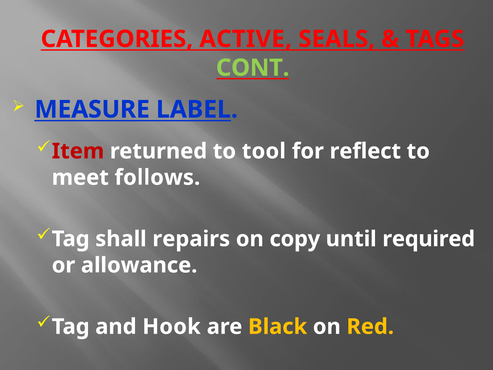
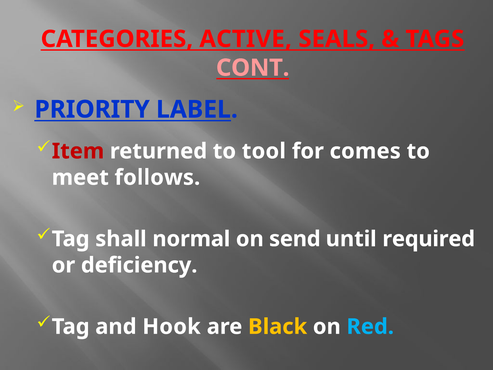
CONT colour: light green -> pink
MEASURE: MEASURE -> PRIORITY
reflect: reflect -> comes
repairs: repairs -> normal
copy: copy -> send
allowance: allowance -> deficiency
Red colour: yellow -> light blue
